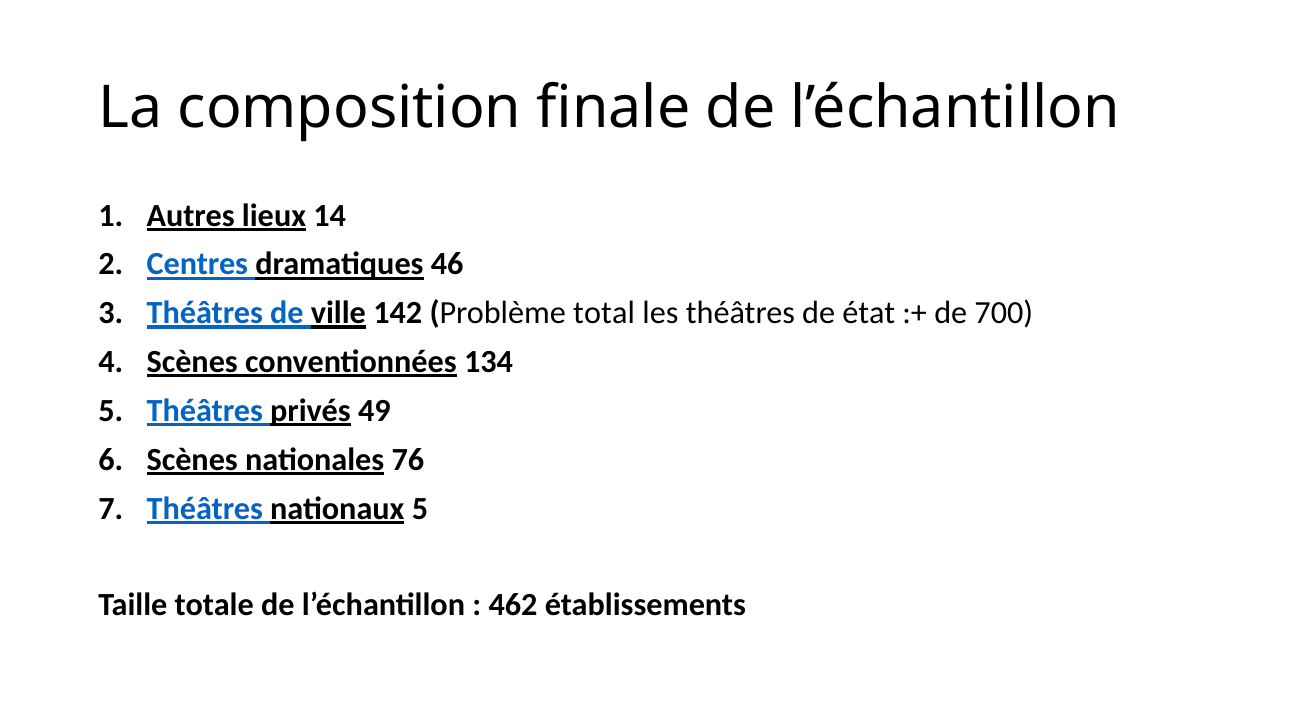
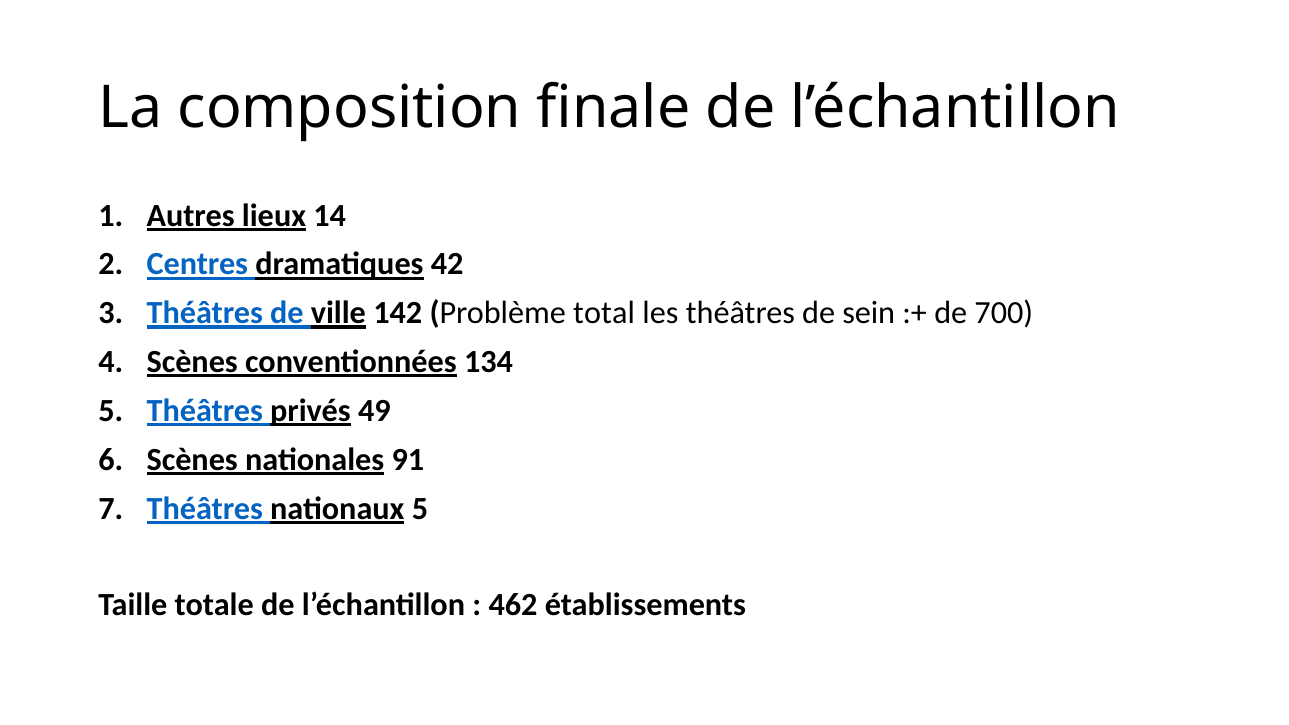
46: 46 -> 42
état: état -> sein
76: 76 -> 91
